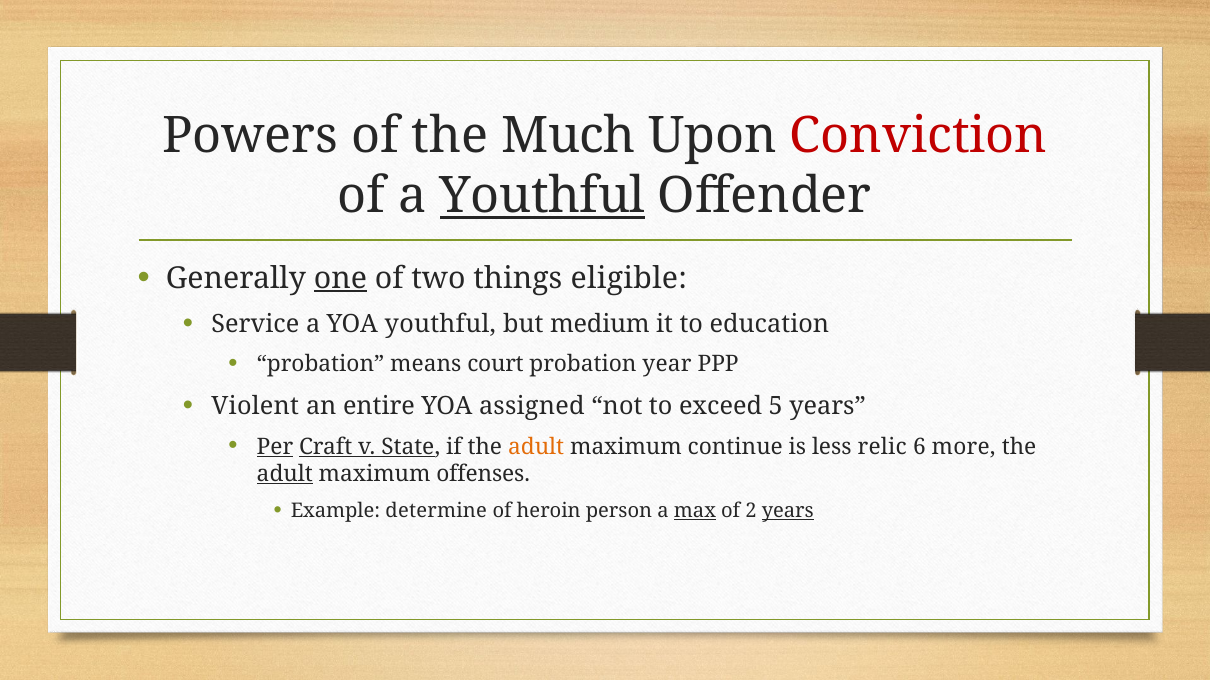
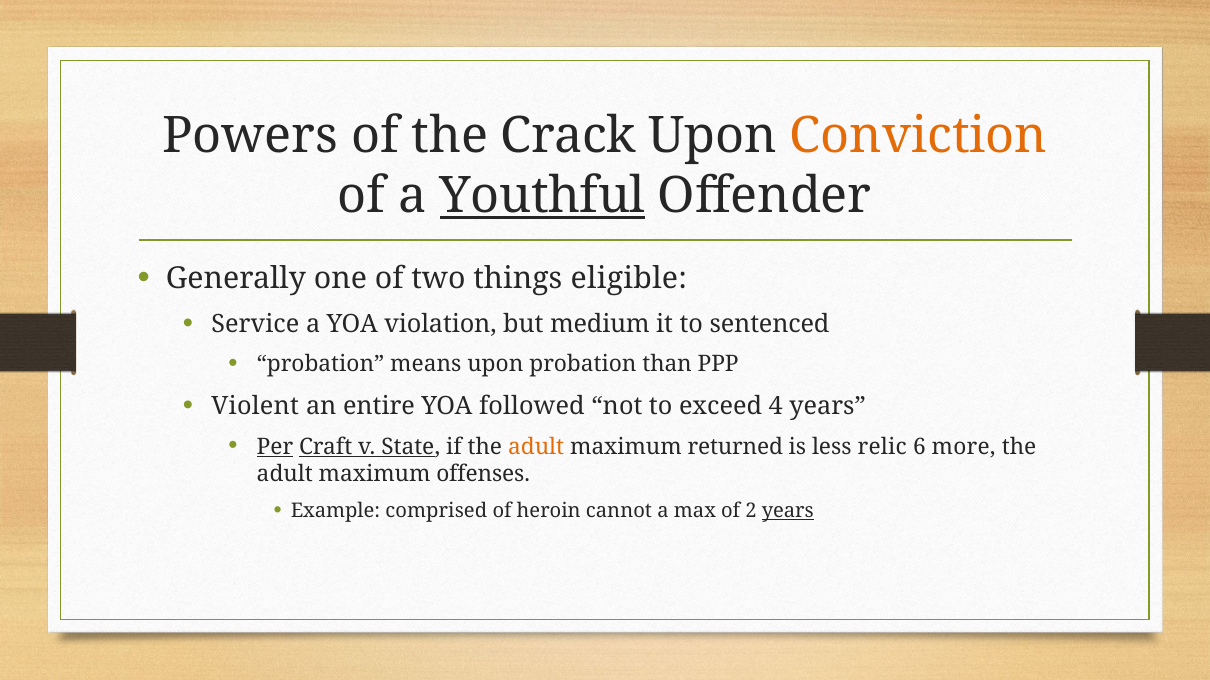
Much: Much -> Crack
Conviction colour: red -> orange
one underline: present -> none
YOA youthful: youthful -> violation
education: education -> sentenced
means court: court -> upon
year: year -> than
assigned: assigned -> followed
5: 5 -> 4
continue: continue -> returned
adult at (285, 474) underline: present -> none
determine: determine -> comprised
person: person -> cannot
max underline: present -> none
